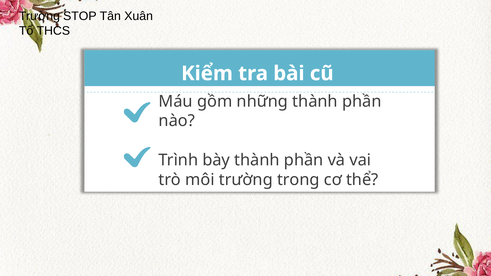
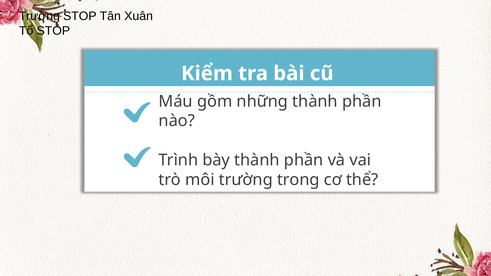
Tổ THCS: THCS -> STOP
